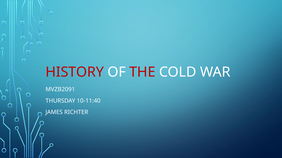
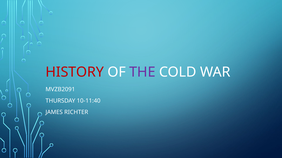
THE colour: red -> purple
